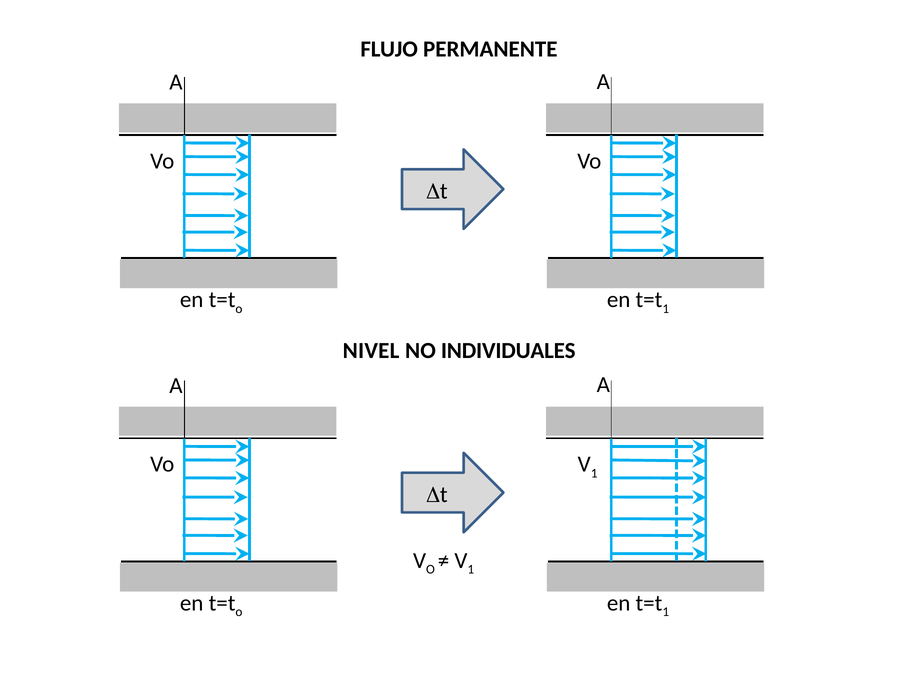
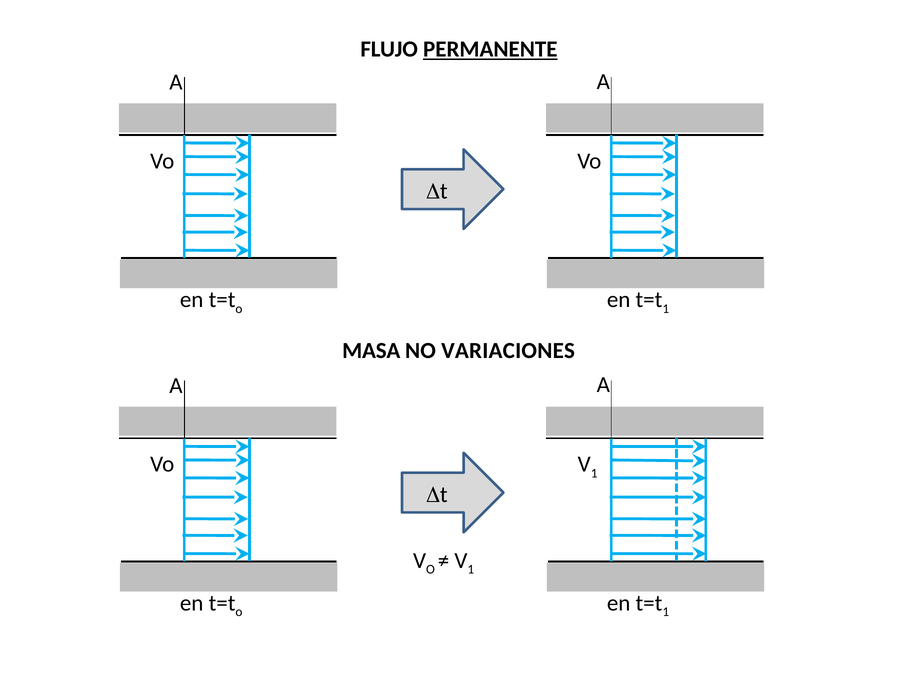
PERMANENTE underline: none -> present
NIVEL: NIVEL -> MASA
INDIVIDUALES: INDIVIDUALES -> VARIACIONES
